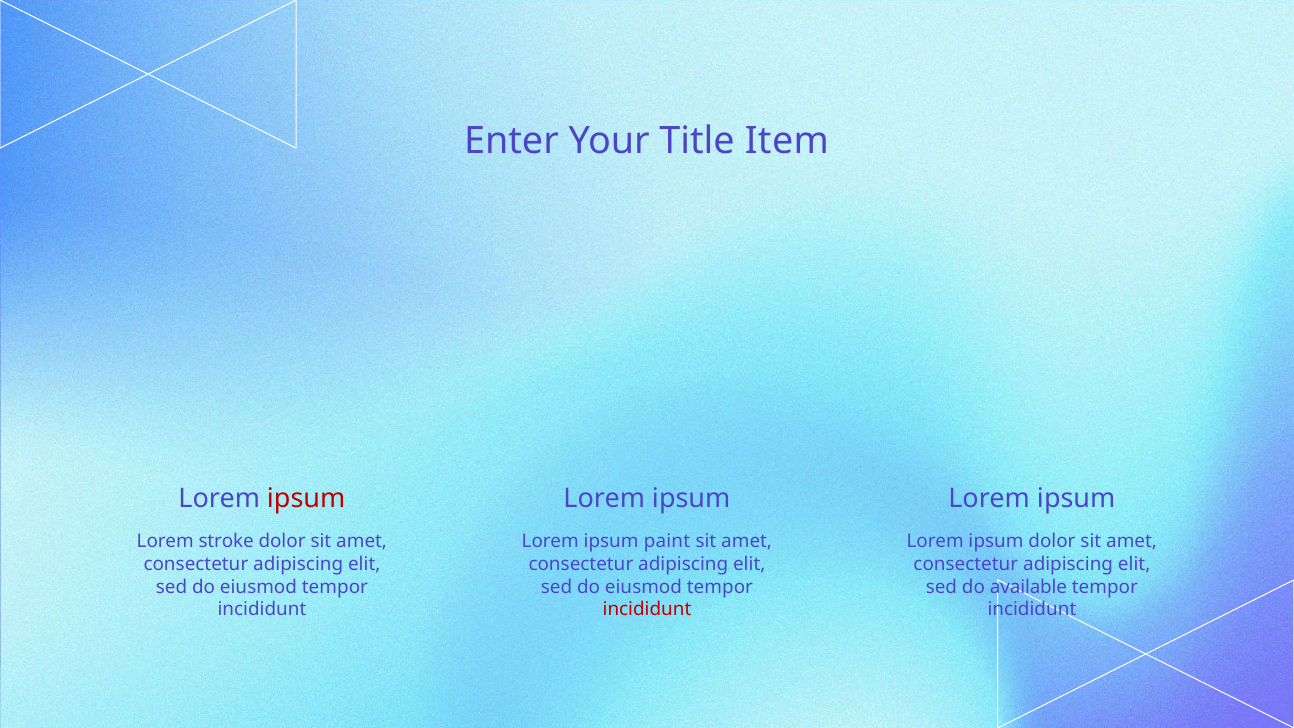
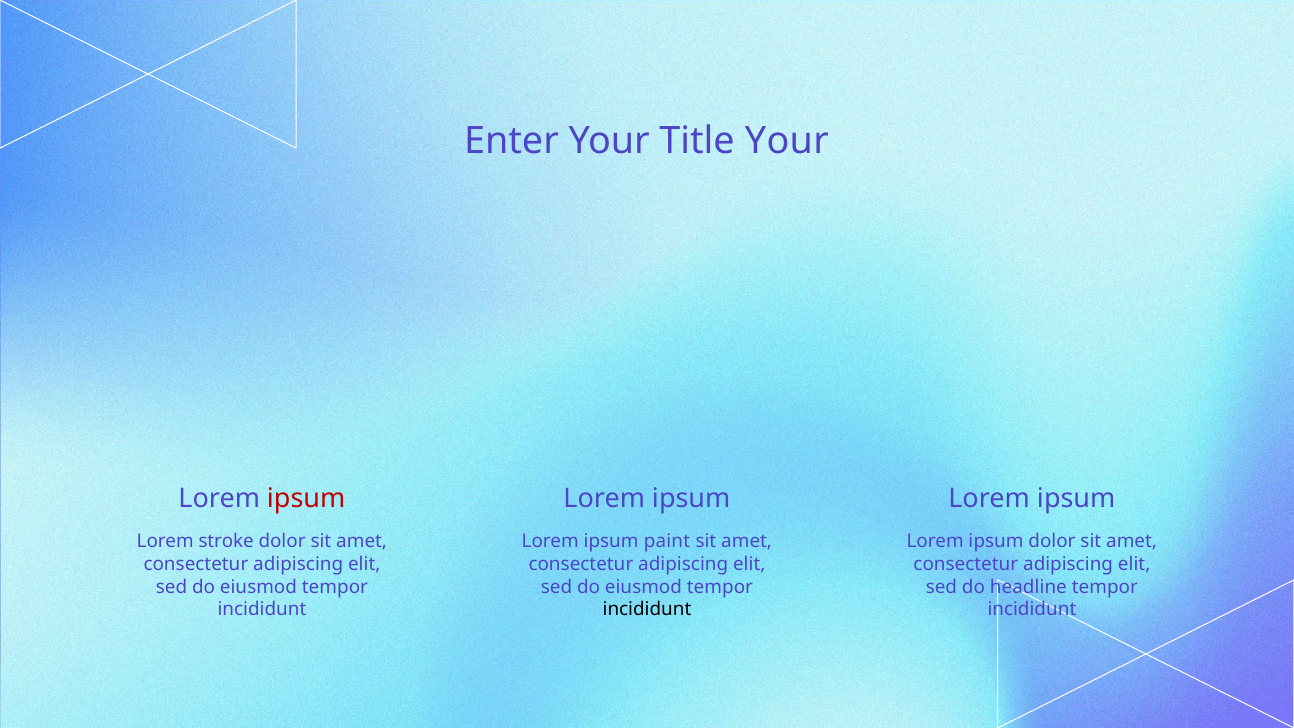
Title Item: Item -> Your
available: available -> headline
incididunt at (647, 610) colour: red -> black
